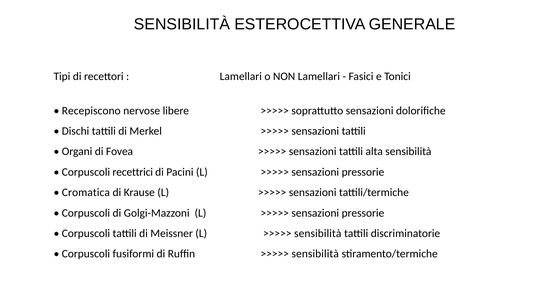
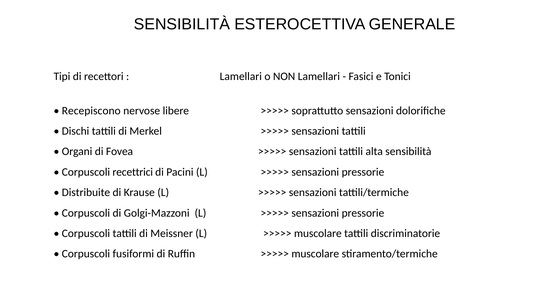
Cromatica: Cromatica -> Distribuite
sensibilità at (318, 233): sensibilità -> muscolare
sensibilità at (315, 254): sensibilità -> muscolare
